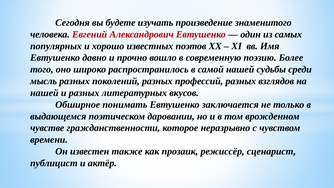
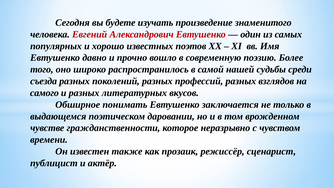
мысль: мысль -> съезда
нашей at (44, 93): нашей -> самого
